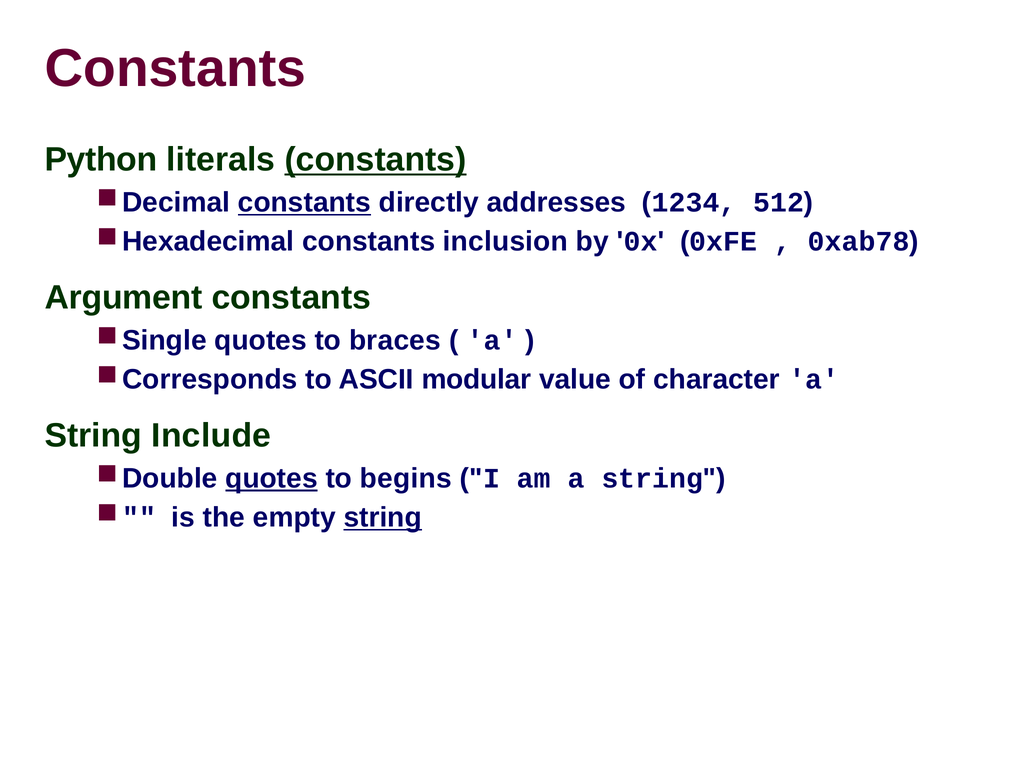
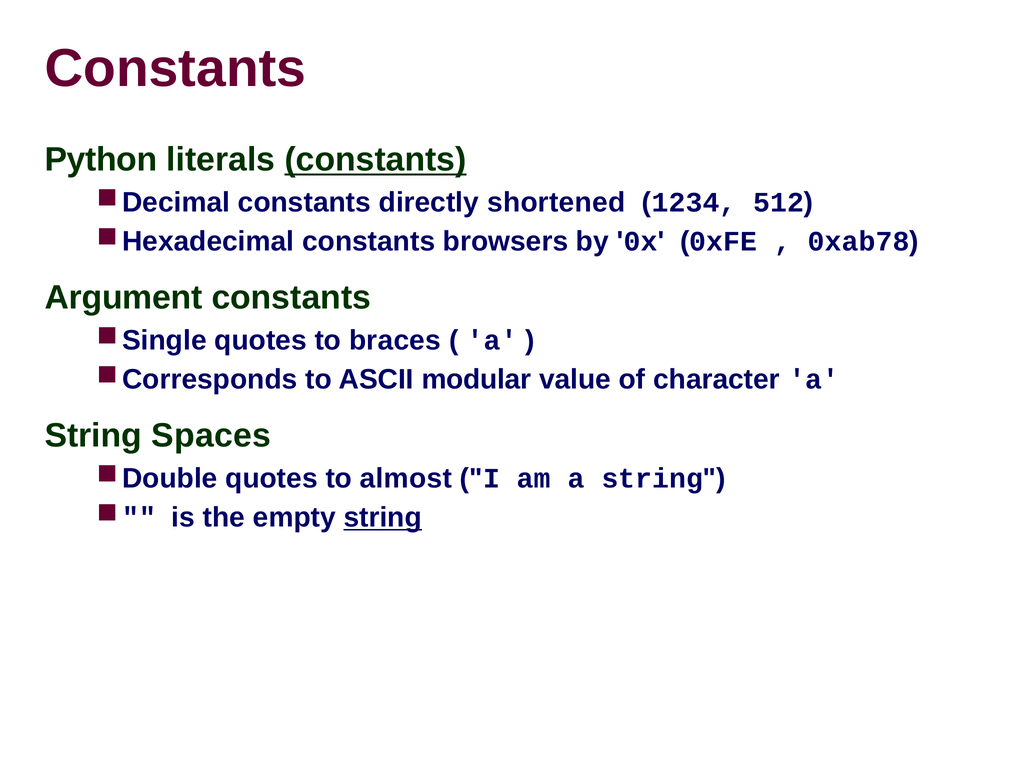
constants at (304, 202) underline: present -> none
addresses: addresses -> shortened
inclusion: inclusion -> browsers
Include: Include -> Spaces
quotes at (272, 478) underline: present -> none
begins: begins -> almost
